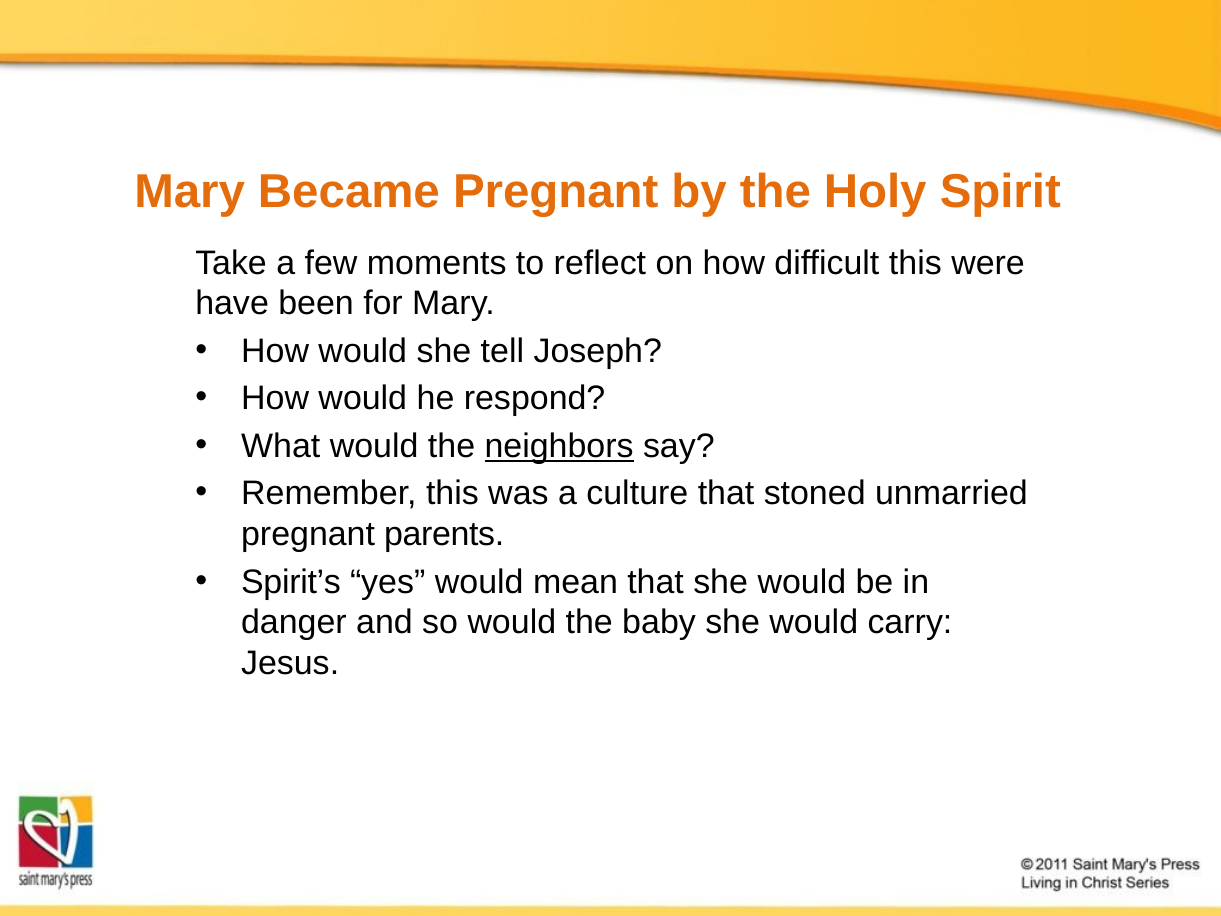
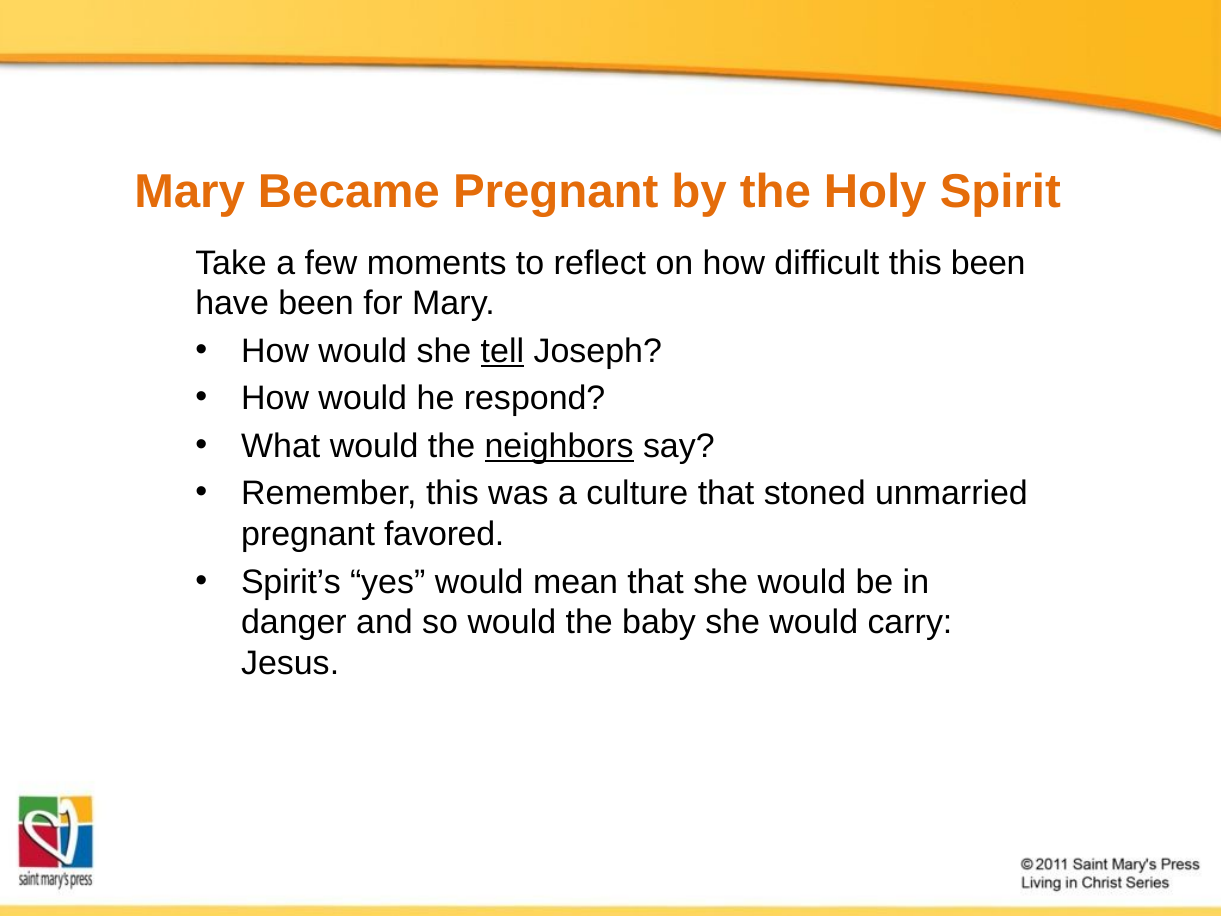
this were: were -> been
tell underline: none -> present
parents: parents -> favored
